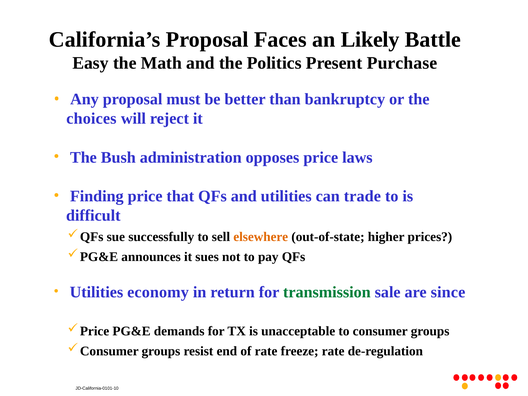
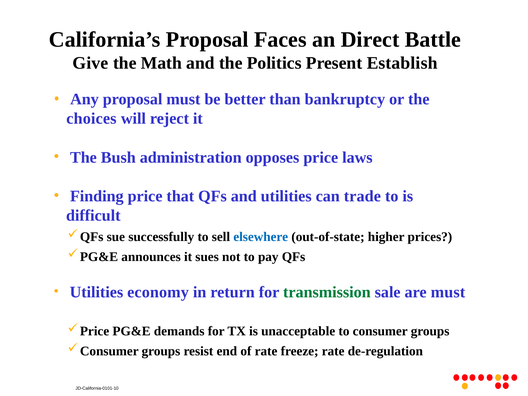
Likely: Likely -> Direct
Easy: Easy -> Give
Purchase: Purchase -> Establish
elsewhere colour: orange -> blue
are since: since -> must
